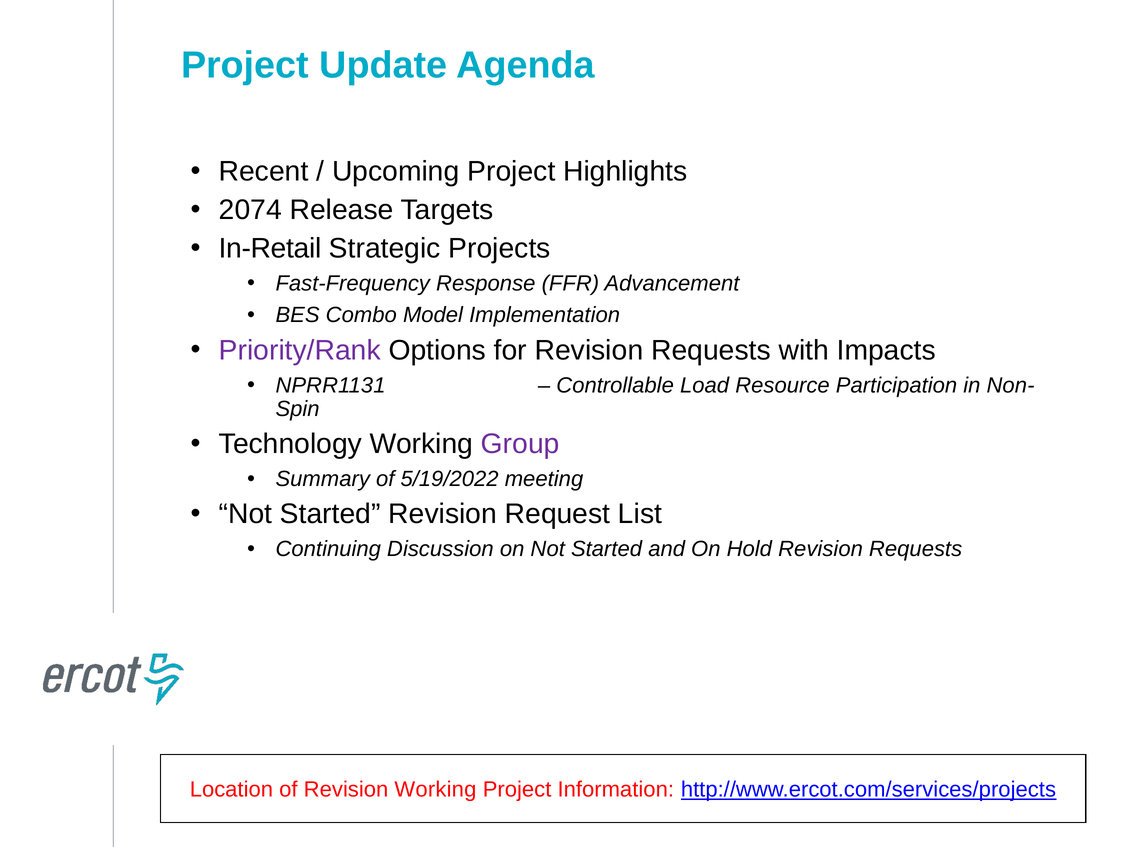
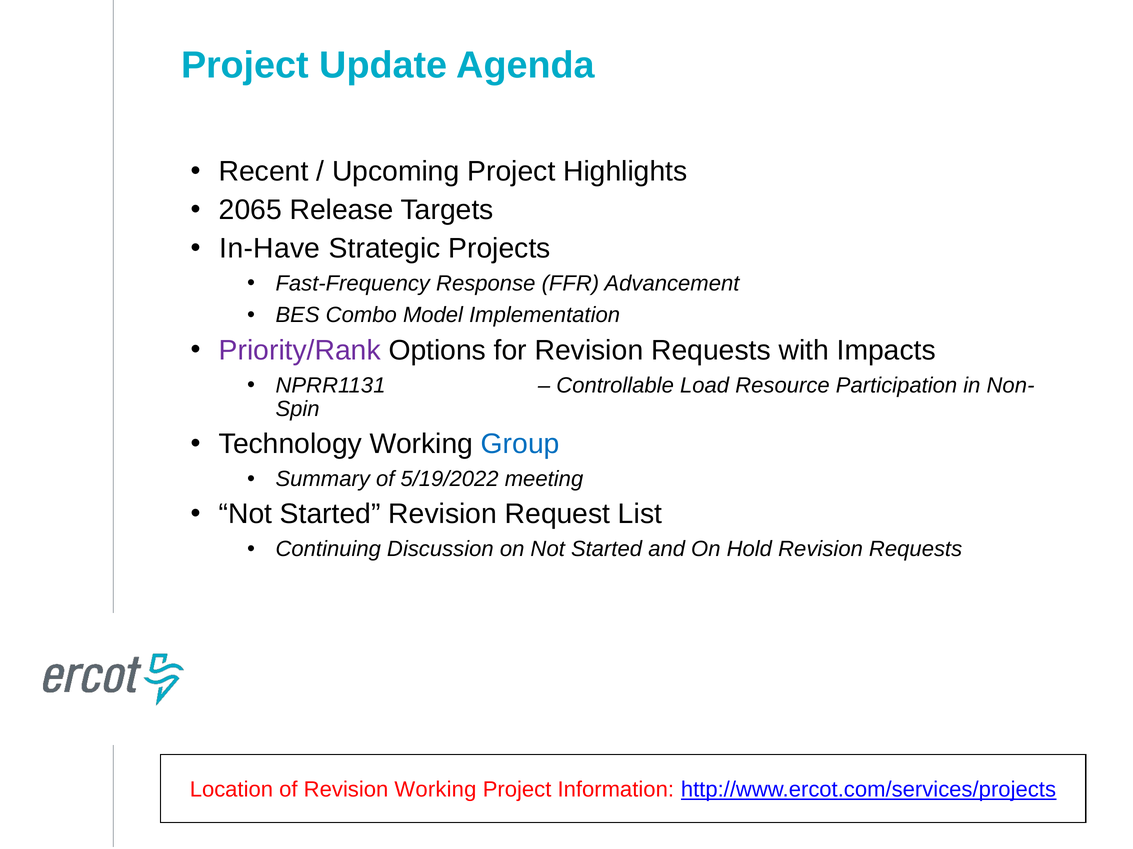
2074: 2074 -> 2065
In-Retail: In-Retail -> In-Have
Group colour: purple -> blue
